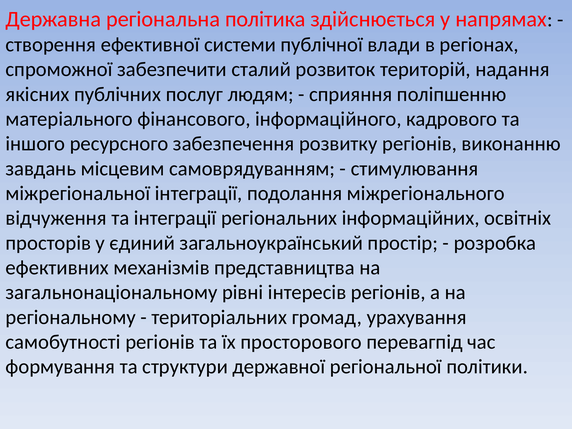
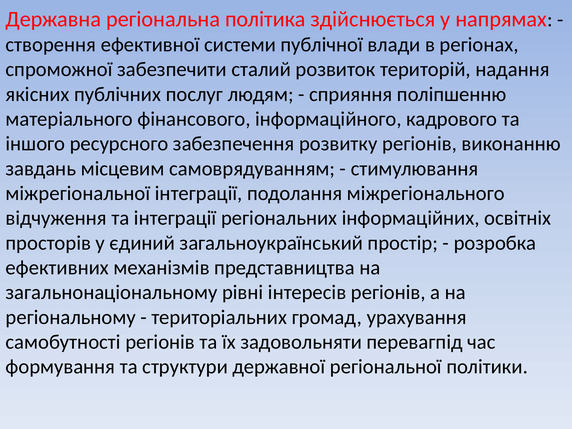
просторового: просторового -> задовольняти
